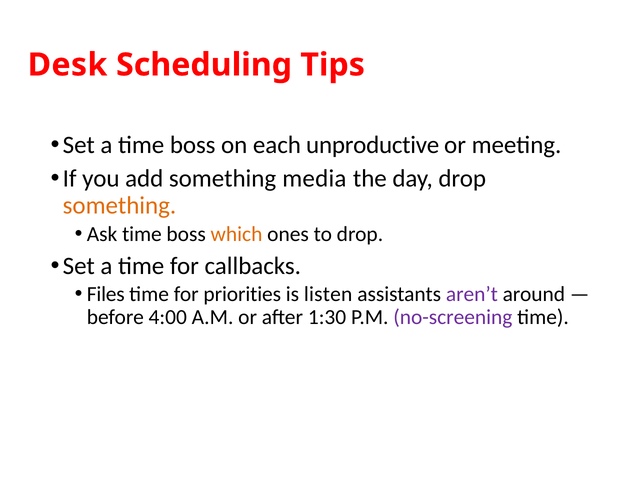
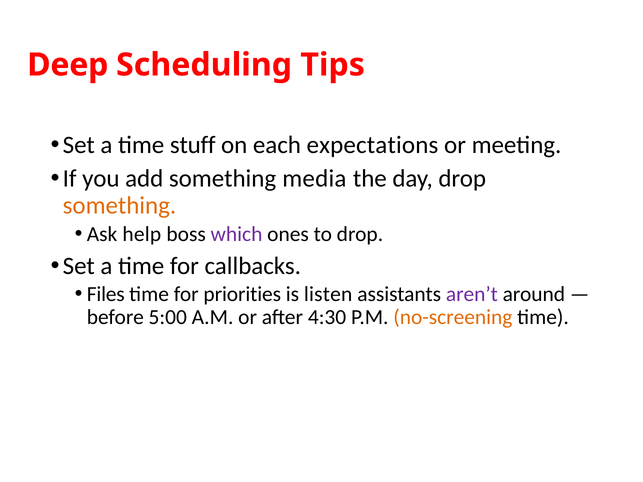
Desk: Desk -> Deep
a time boss: boss -> stuff
unproductive: unproductive -> expectations
Ask time: time -> help
which colour: orange -> purple
4:00: 4:00 -> 5:00
1:30: 1:30 -> 4:30
no-screening colour: purple -> orange
